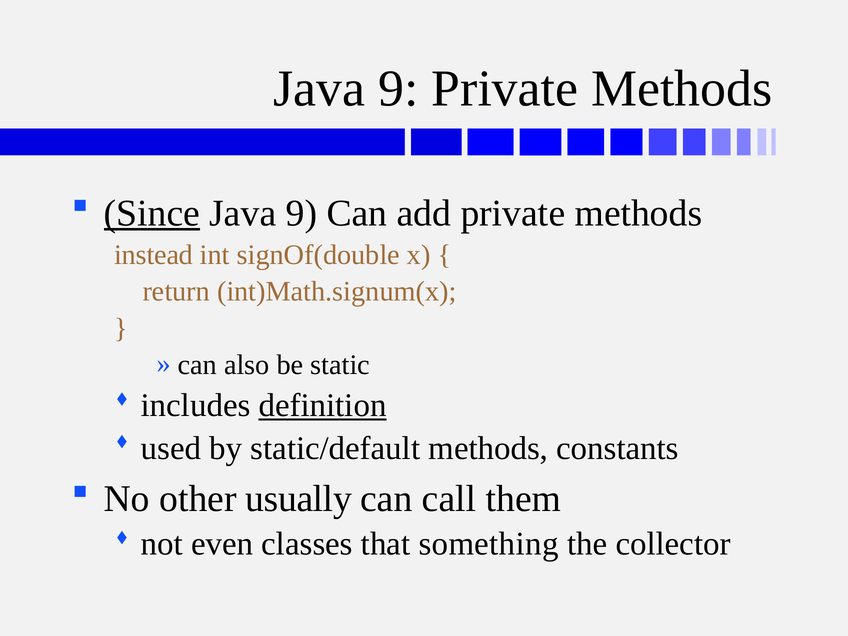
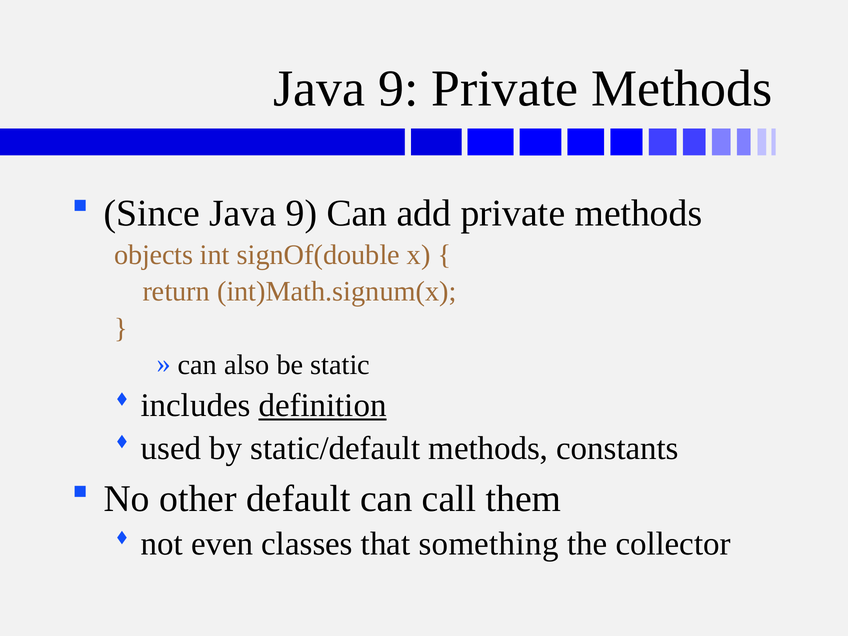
Since underline: present -> none
instead: instead -> objects
usually: usually -> default
